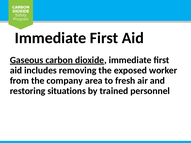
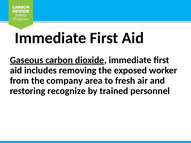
situations: situations -> recognize
